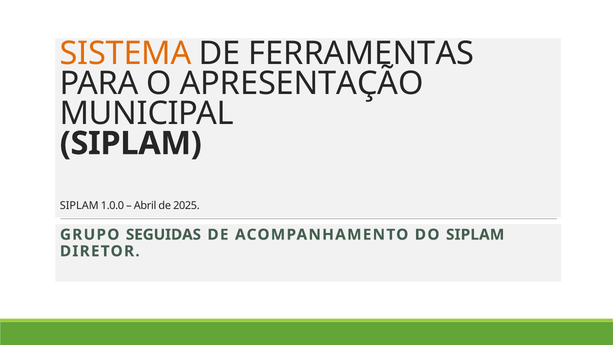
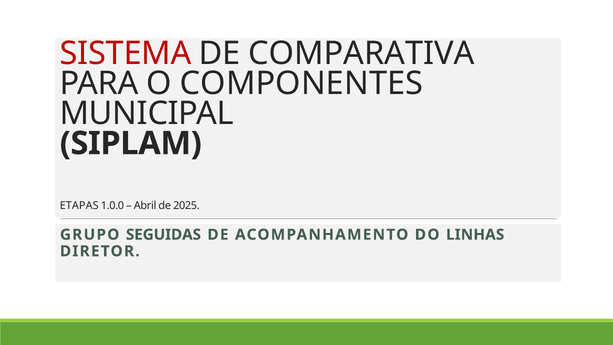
SISTEMA colour: orange -> red
FERRAMENTAS: FERRAMENTAS -> COMPARATIVA
APRESENTAÇÃO: APRESENTAÇÃO -> COMPONENTES
SIPLAM at (79, 205): SIPLAM -> ETAPAS
DO SIPLAM: SIPLAM -> LINHAS
